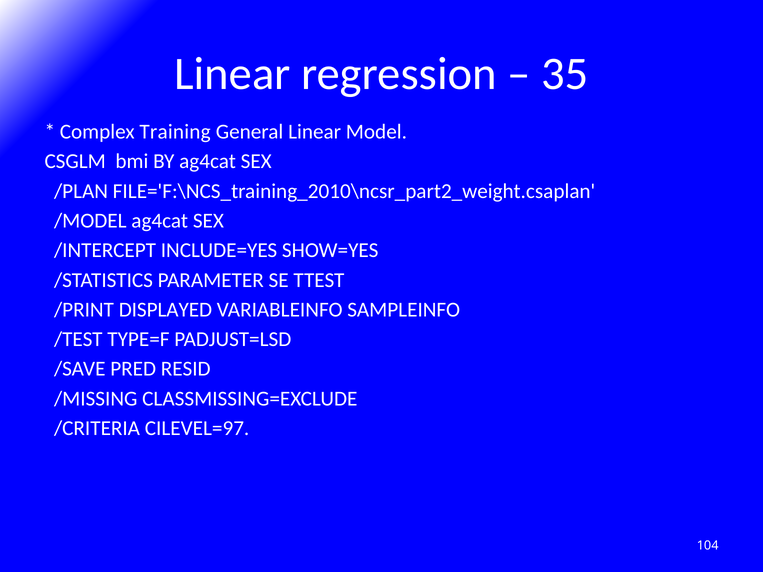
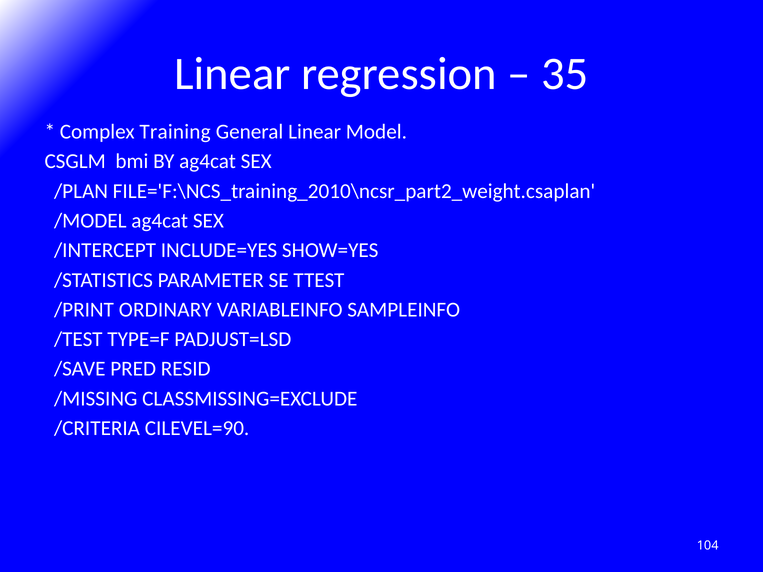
DISPLAYED: DISPLAYED -> ORDINARY
CILEVEL=97: CILEVEL=97 -> CILEVEL=90
